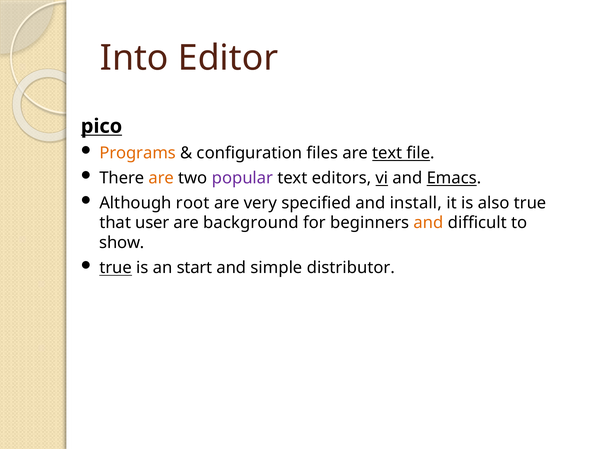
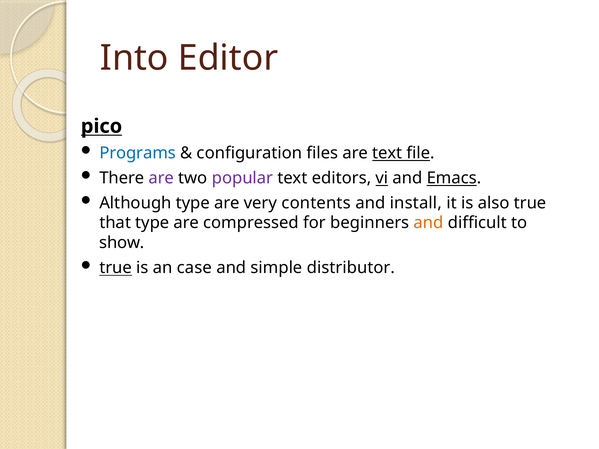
Programs colour: orange -> blue
are at (161, 178) colour: orange -> purple
Although root: root -> type
specified: specified -> contents
that user: user -> type
background: background -> compressed
start: start -> case
